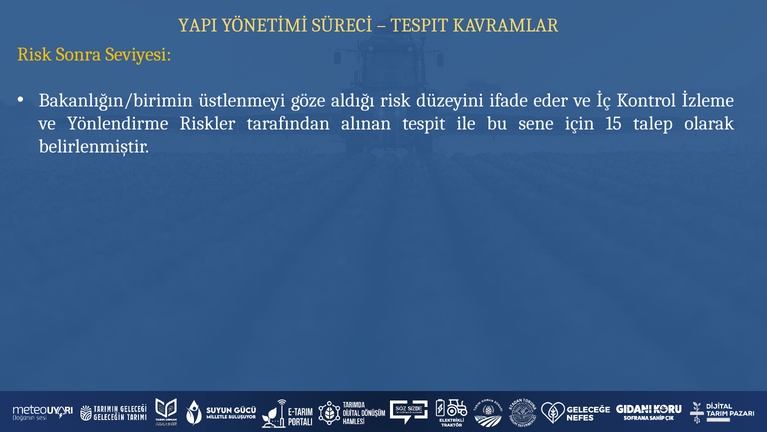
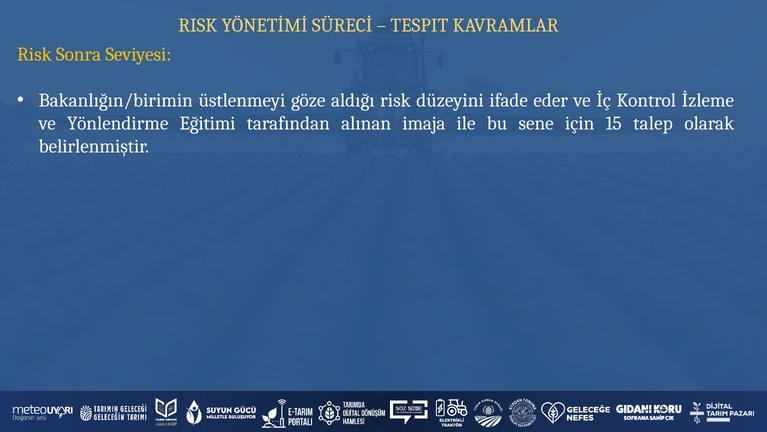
YAPI at (198, 25): YAPI -> RISK
Riskler: Riskler -> Eğitimi
alınan tespit: tespit -> imaja
